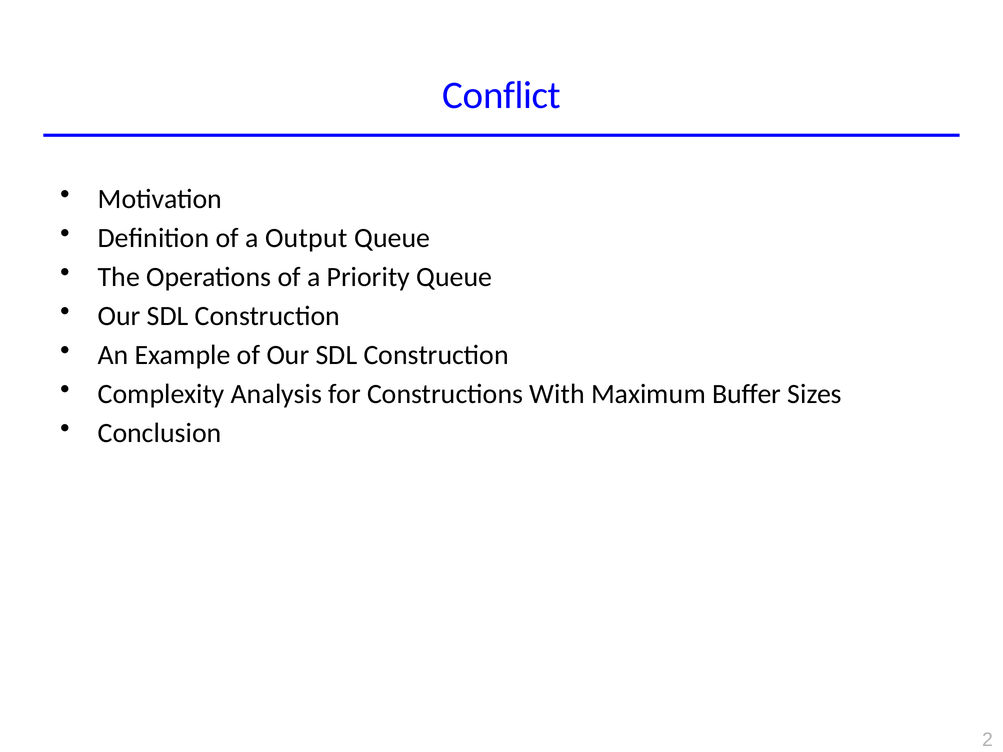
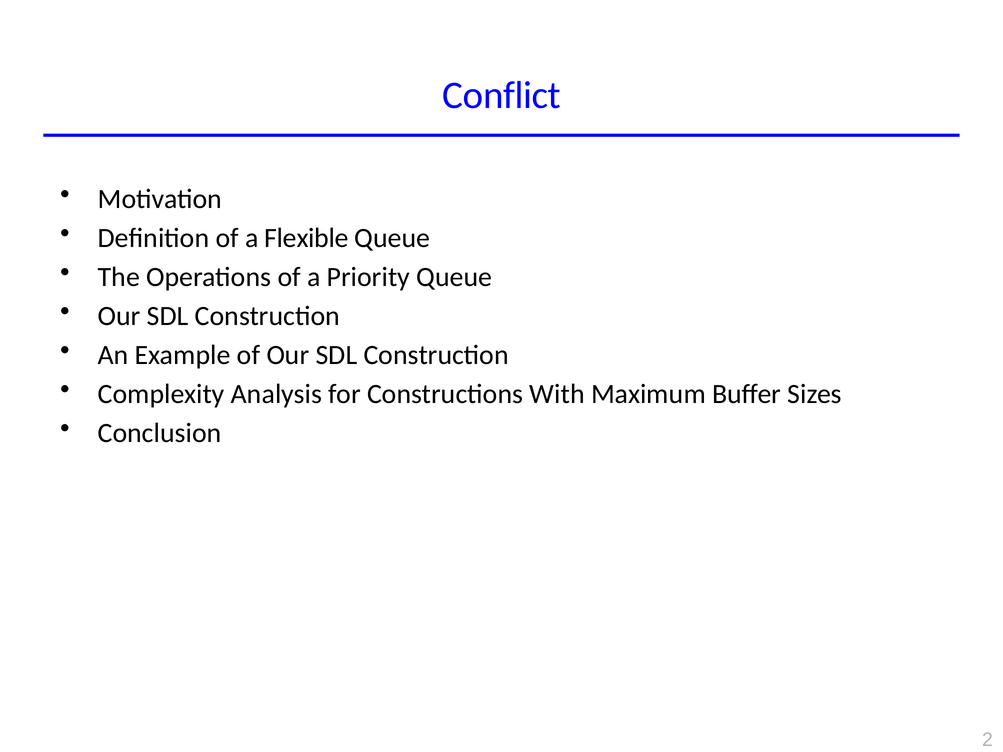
Output: Output -> Flexible
